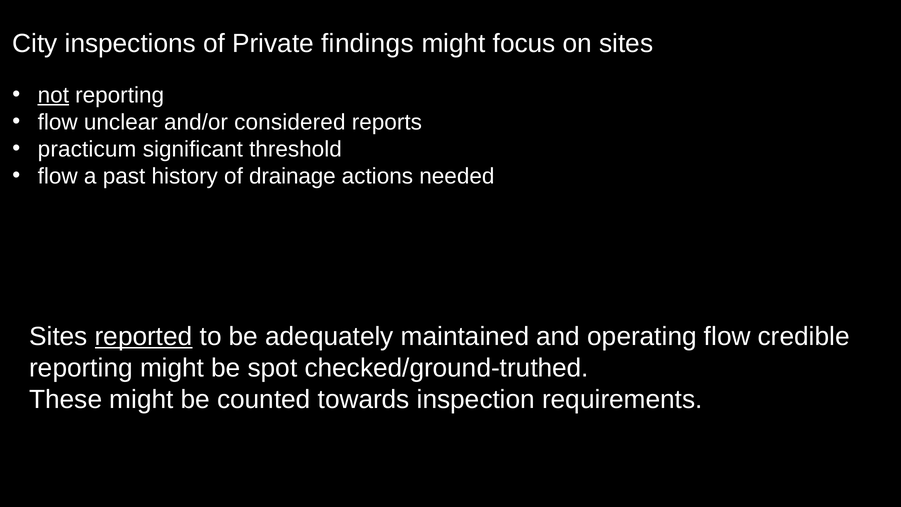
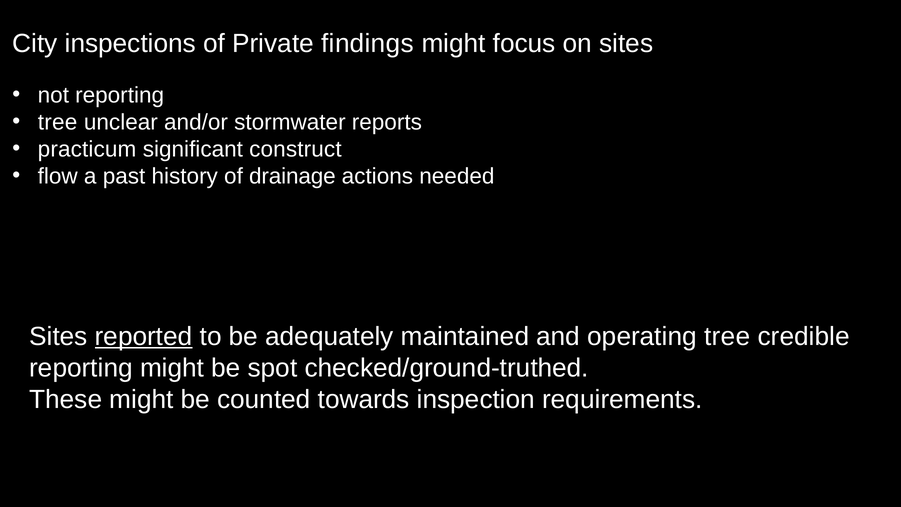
not underline: present -> none
flow at (58, 122): flow -> tree
considered: considered -> stormwater
threshold: threshold -> construct
operating flow: flow -> tree
